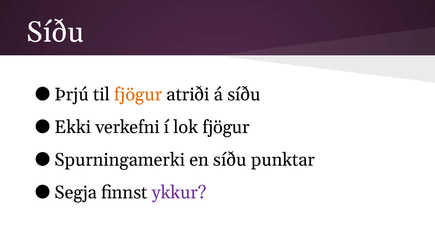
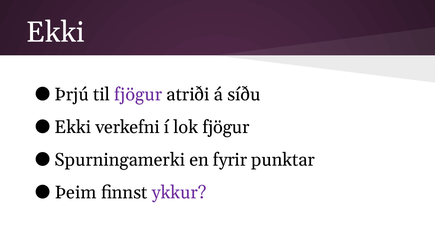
Síðu at (55, 32): Síðu -> Ekki
fjögur at (138, 94) colour: orange -> purple
en síðu: síðu -> fyrir
Segja: Segja -> Þeim
